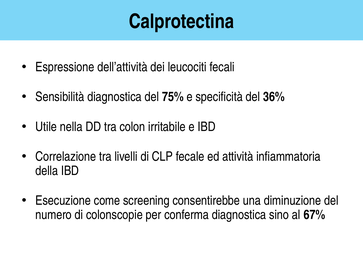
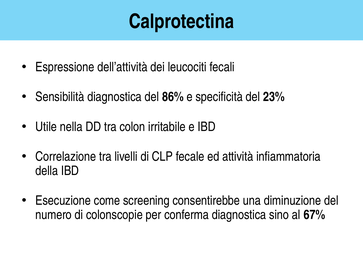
75%: 75% -> 86%
36%: 36% -> 23%
